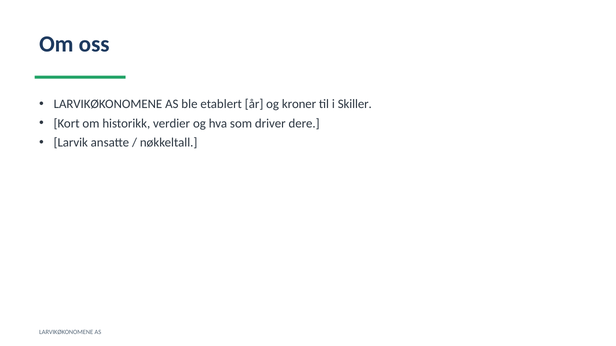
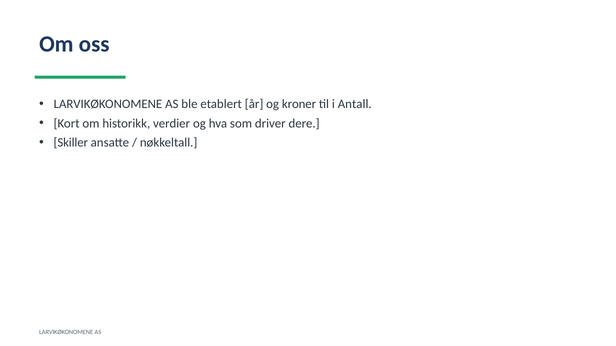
Skiller: Skiller -> Antall
Larvik: Larvik -> Skiller
